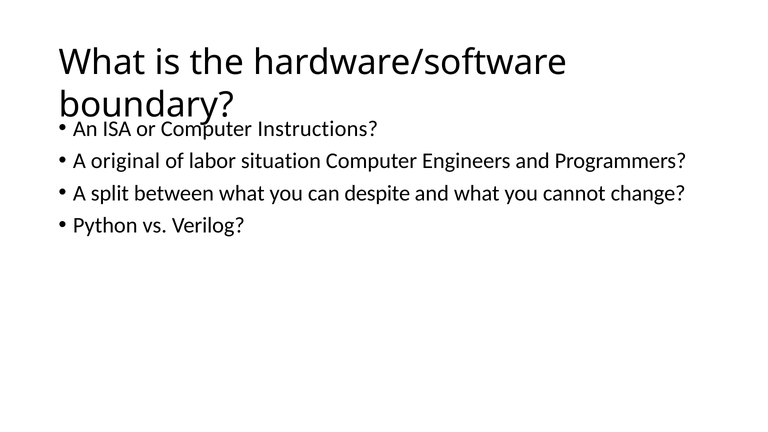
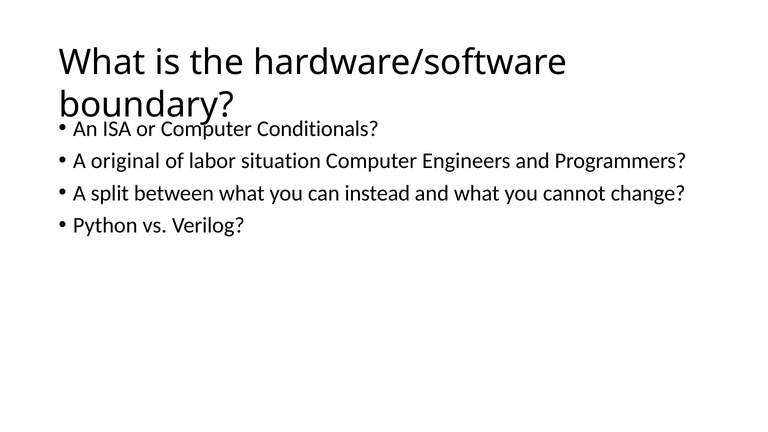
Instructions: Instructions -> Conditionals
despite: despite -> instead
